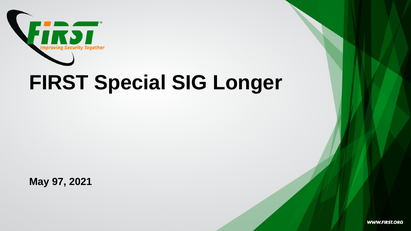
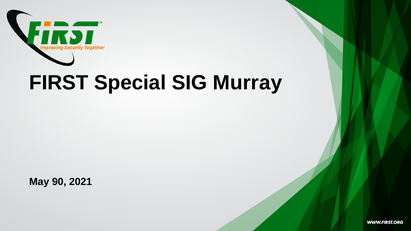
Longer: Longer -> Murray
97: 97 -> 90
